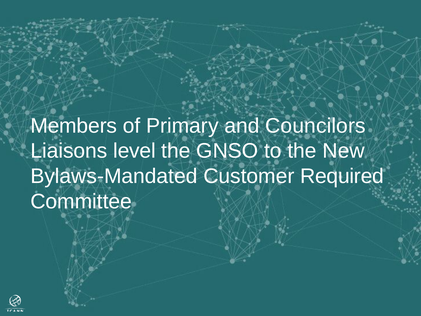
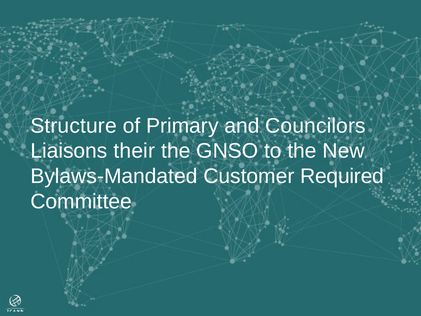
Members: Members -> Structure
level: level -> their
